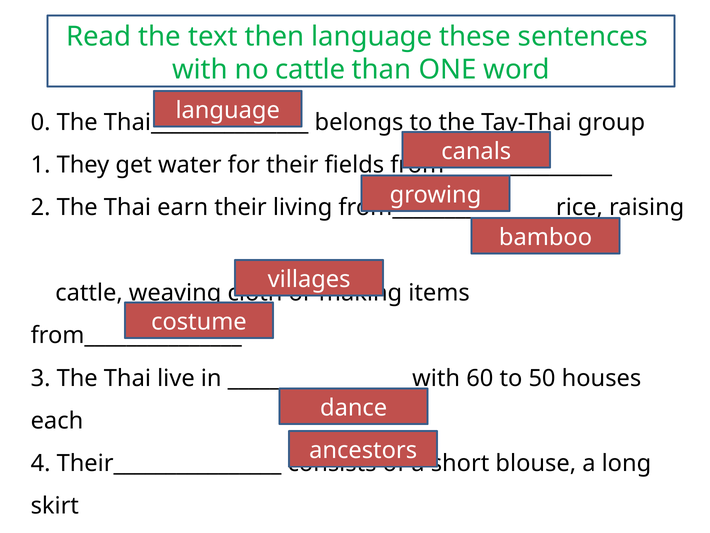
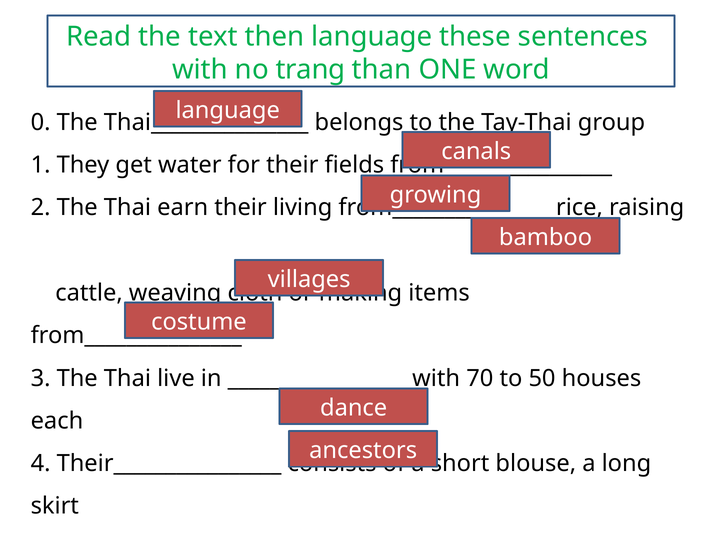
no cattle: cattle -> trang
60: 60 -> 70
